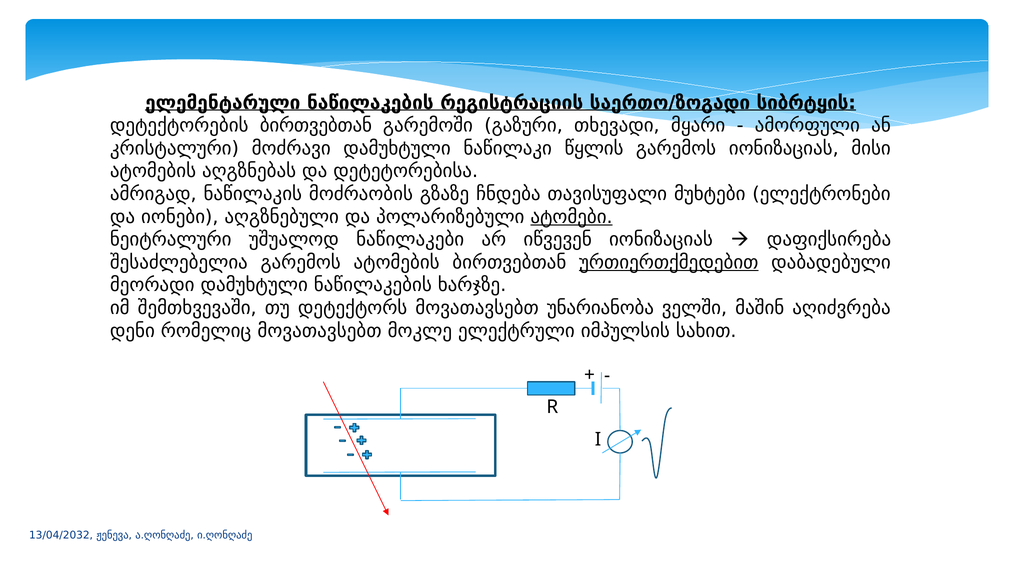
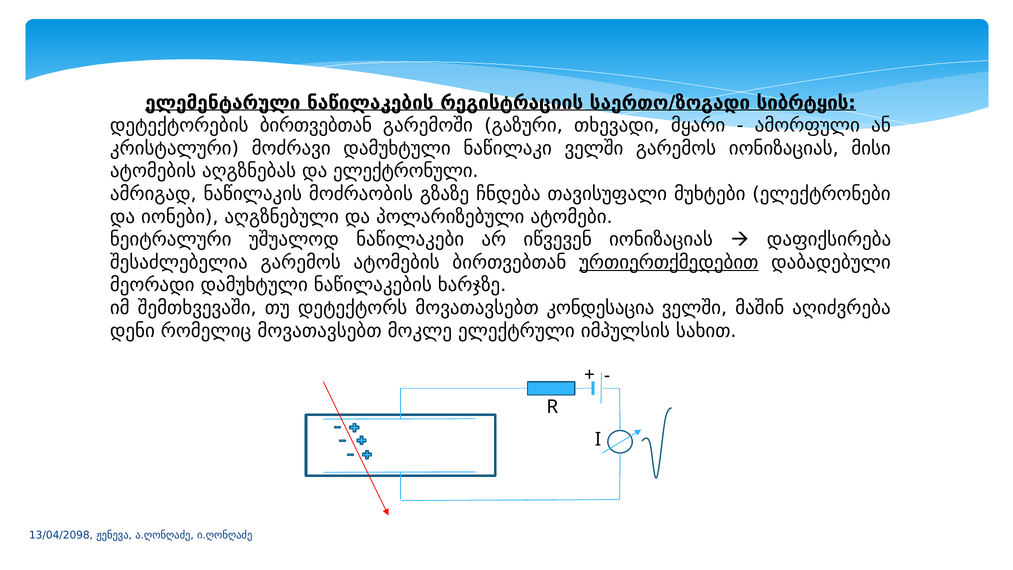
ნაწილაკი წყლის: წყლის -> ველში
დეტეტორებისა: დეტეტორებისა -> ელექტრონული
ატომები underline: present -> none
უნარიანობა: უნარიანობა -> კონდესაცია
13/04/2032: 13/04/2032 -> 13/04/2098
